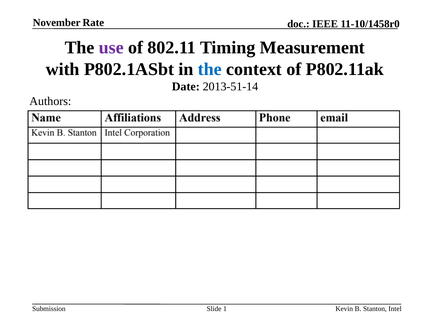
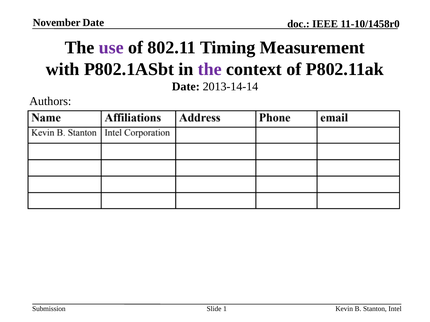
November Rate: Rate -> Date
the at (210, 69) colour: blue -> purple
2013-51-14: 2013-51-14 -> 2013-14-14
